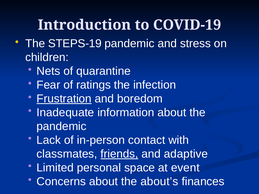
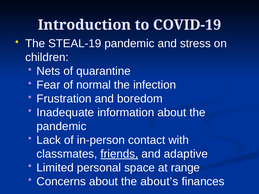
STEPS-19: STEPS-19 -> STEAL-19
ratings: ratings -> normal
Frustration underline: present -> none
event: event -> range
